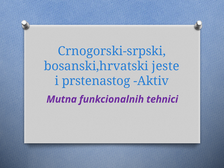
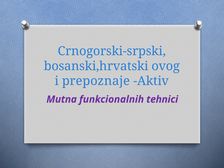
jeste: jeste -> ovog
prstenastog: prstenastog -> prepoznaje
